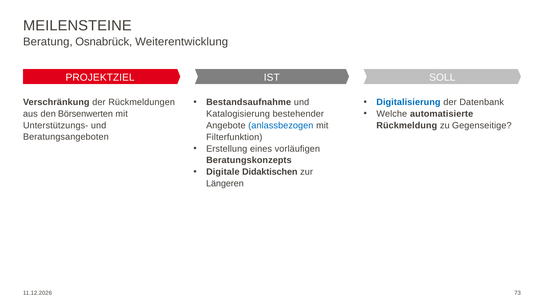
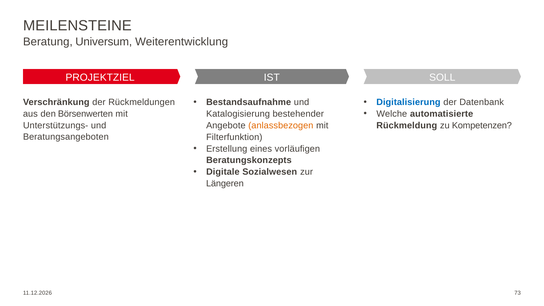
Osnabrück: Osnabrück -> Universum
anlassbezogen colour: blue -> orange
Gegenseitige: Gegenseitige -> Kompetenzen
Didaktischen: Didaktischen -> Sozialwesen
